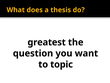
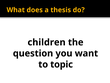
greatest: greatest -> children
